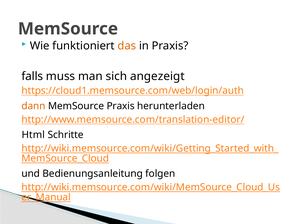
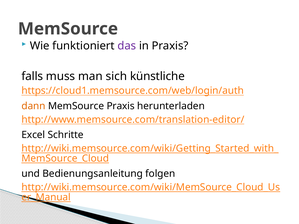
das colour: orange -> purple
angezeigt: angezeigt -> künstliche
Html: Html -> Excel
